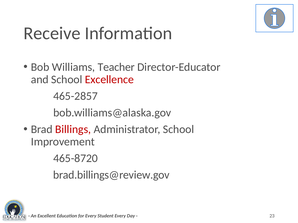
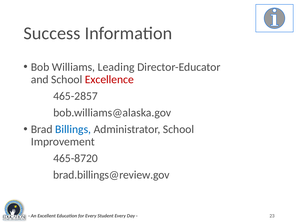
Receive: Receive -> Success
Teacher: Teacher -> Leading
Billings colour: red -> blue
